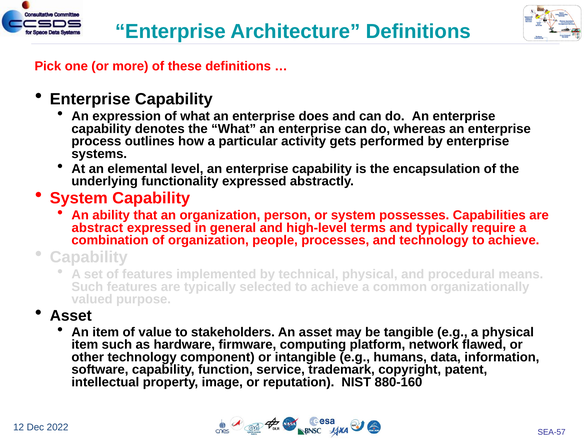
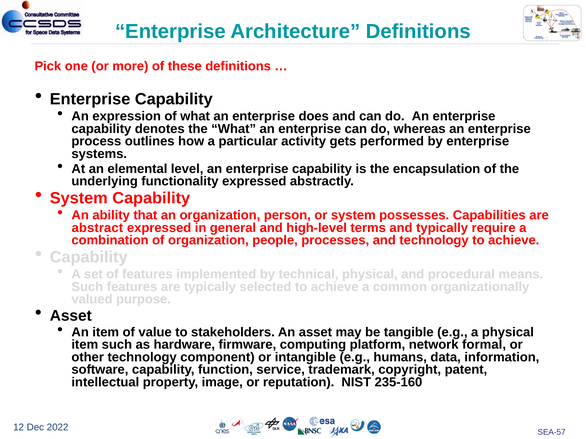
flawed: flawed -> formal
880-160: 880-160 -> 235-160
